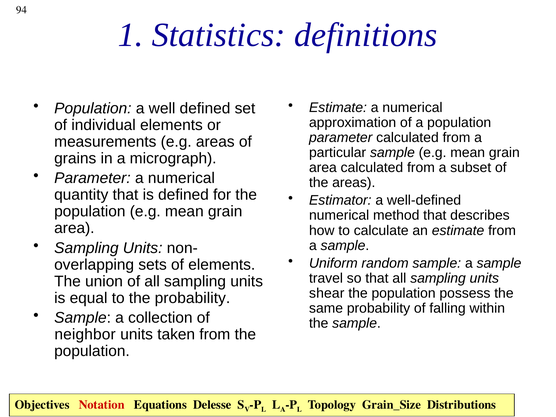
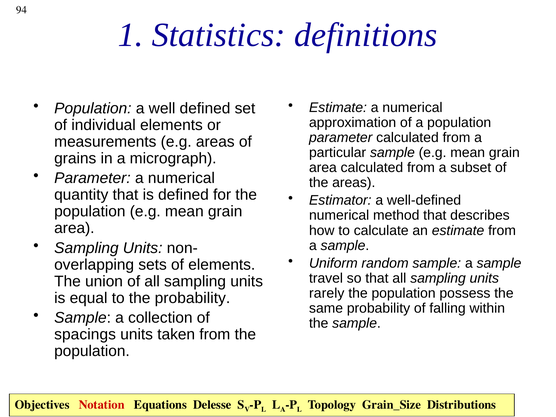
shear: shear -> rarely
neighbor: neighbor -> spacings
